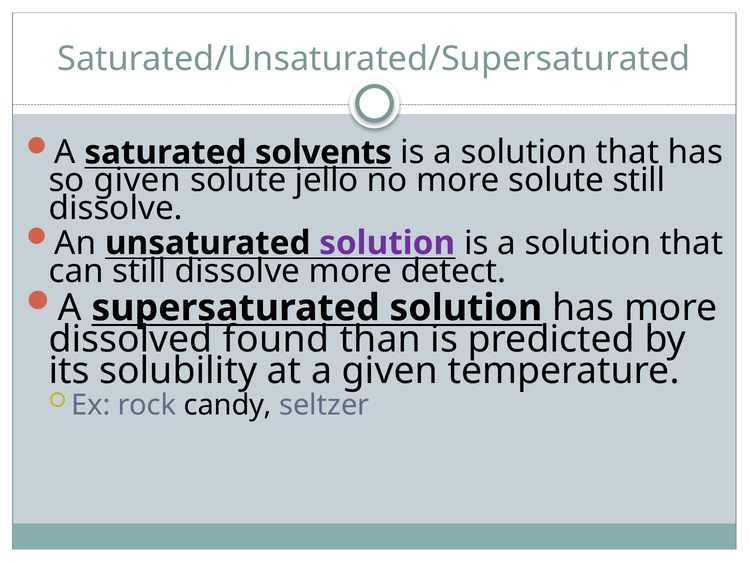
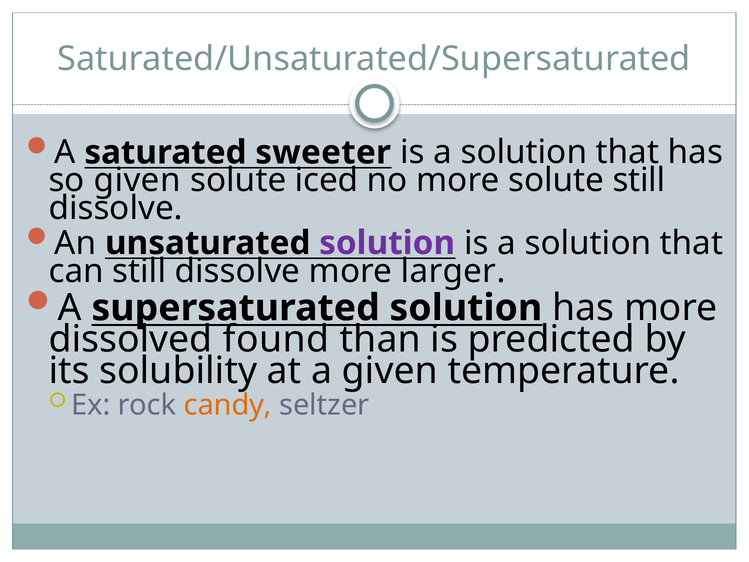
solvents: solvents -> sweeter
jello: jello -> iced
detect: detect -> larger
candy colour: black -> orange
